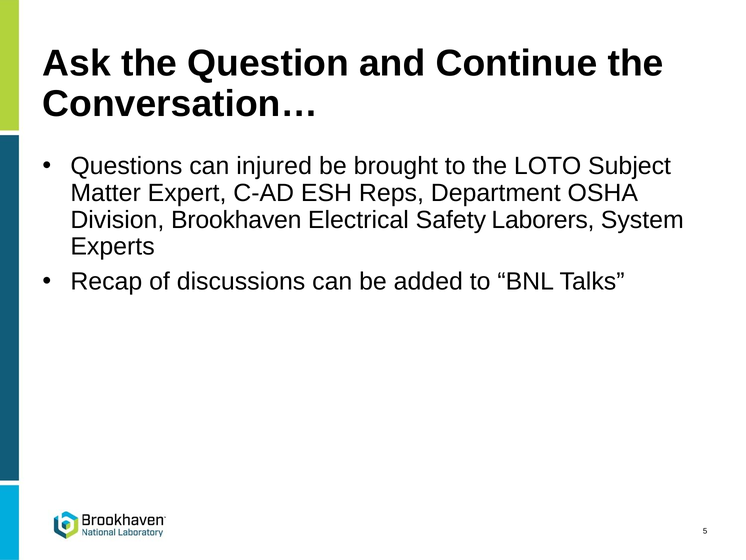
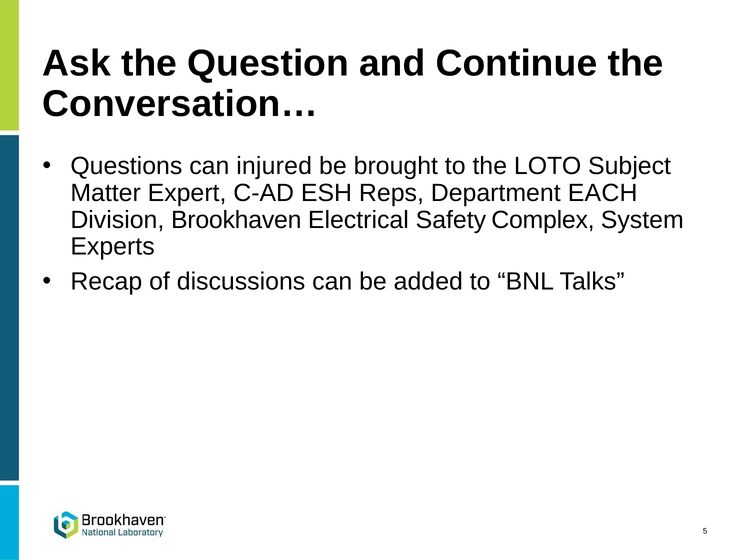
OSHA: OSHA -> EACH
Laborers: Laborers -> Complex
